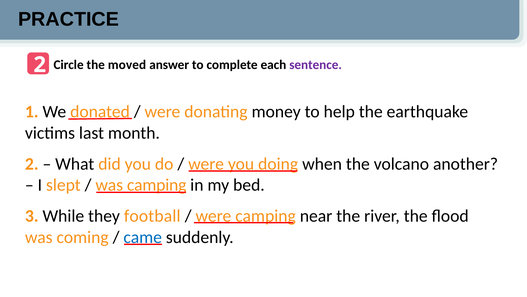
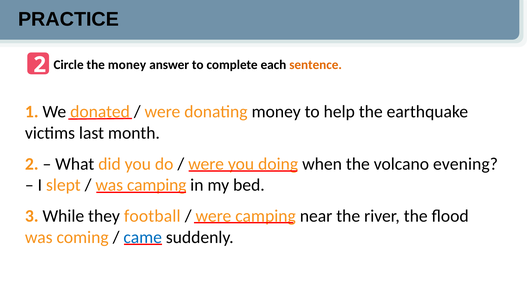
the moved: moved -> money
sentence colour: purple -> orange
another: another -> evening
